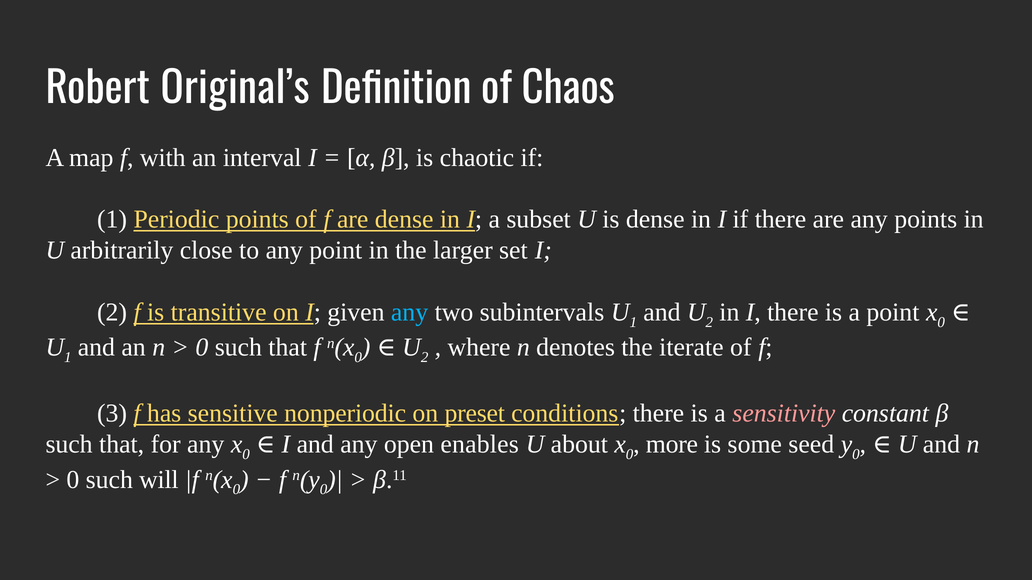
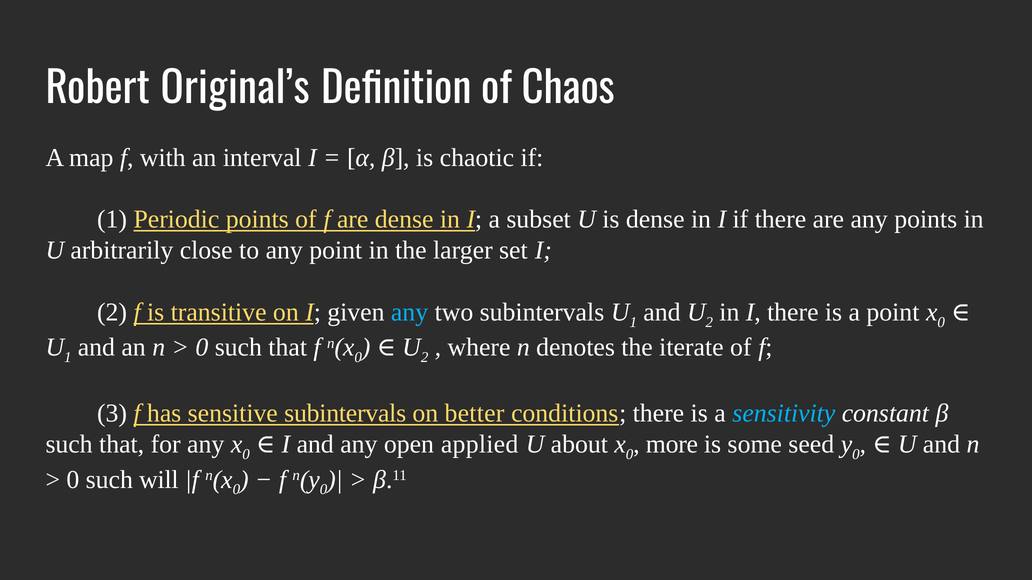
sensitive nonperiodic: nonperiodic -> subintervals
preset: preset -> better
sensitivity colour: pink -> light blue
enables: enables -> applied
